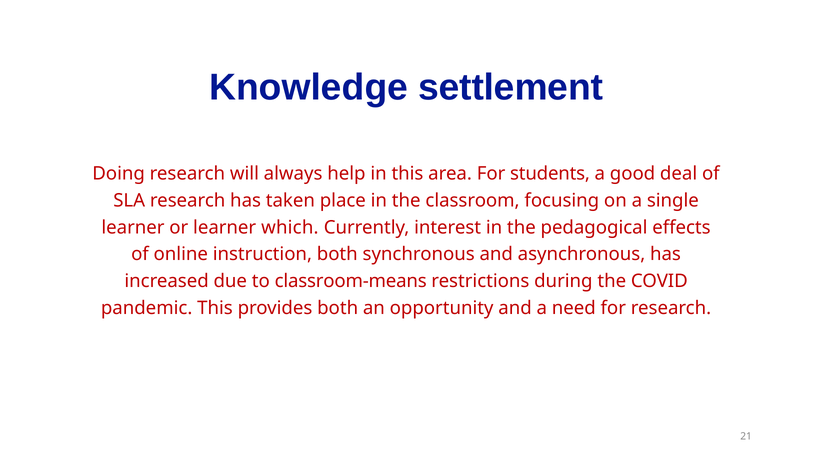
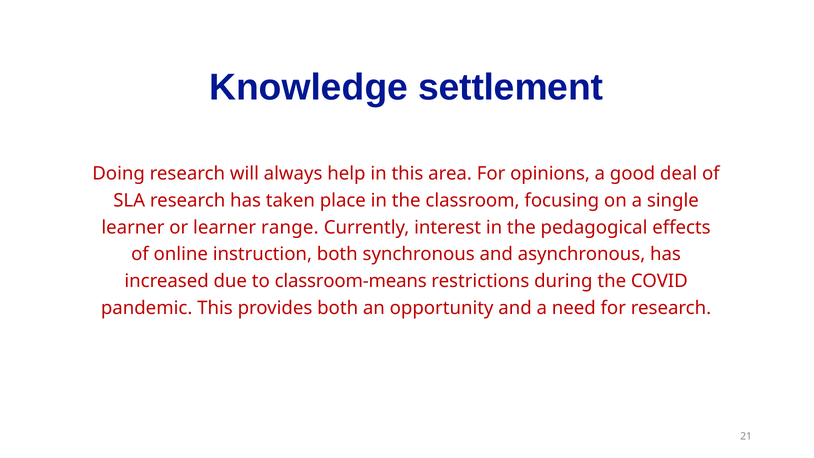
students: students -> opinions
which: which -> range
